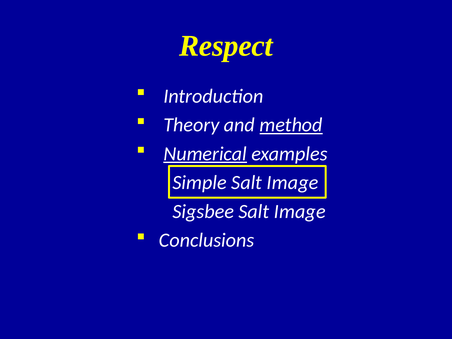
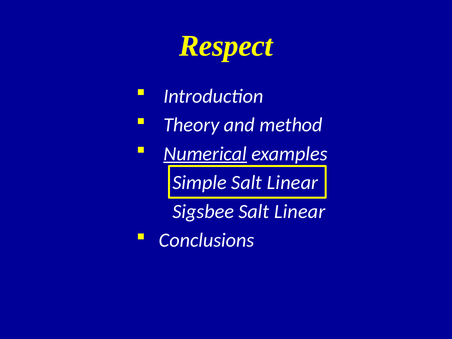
method underline: present -> none
Simple Salt Image: Image -> Linear
Sigsbee Salt Image: Image -> Linear
